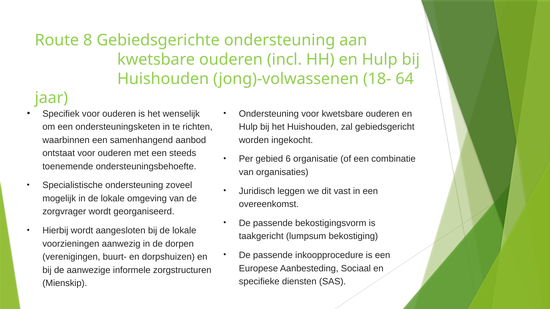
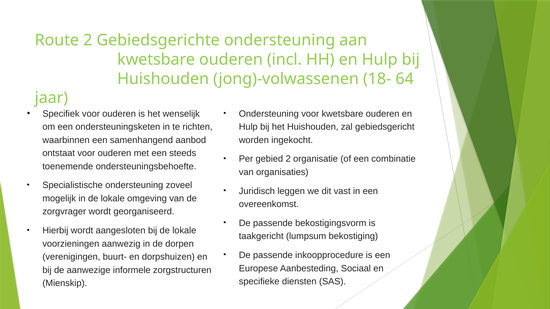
Route 8: 8 -> 2
gebied 6: 6 -> 2
